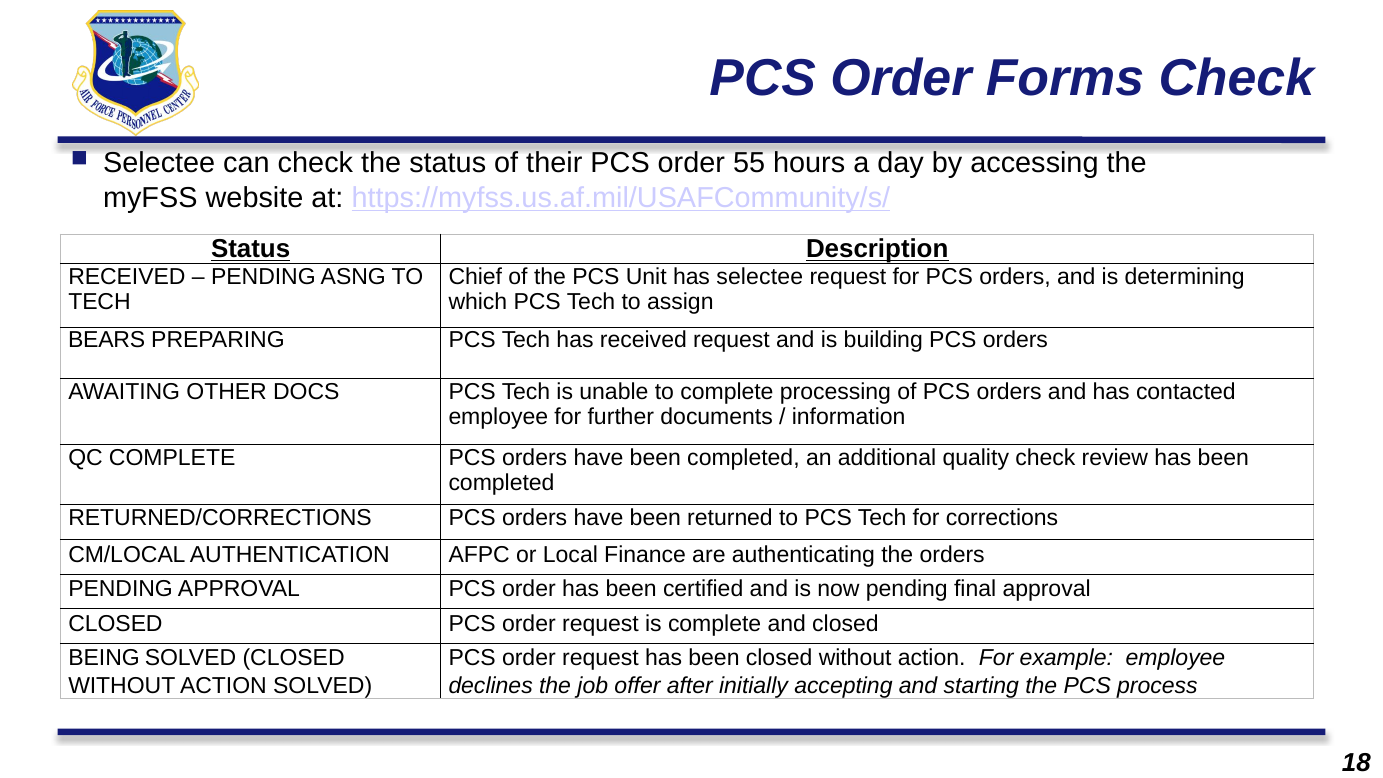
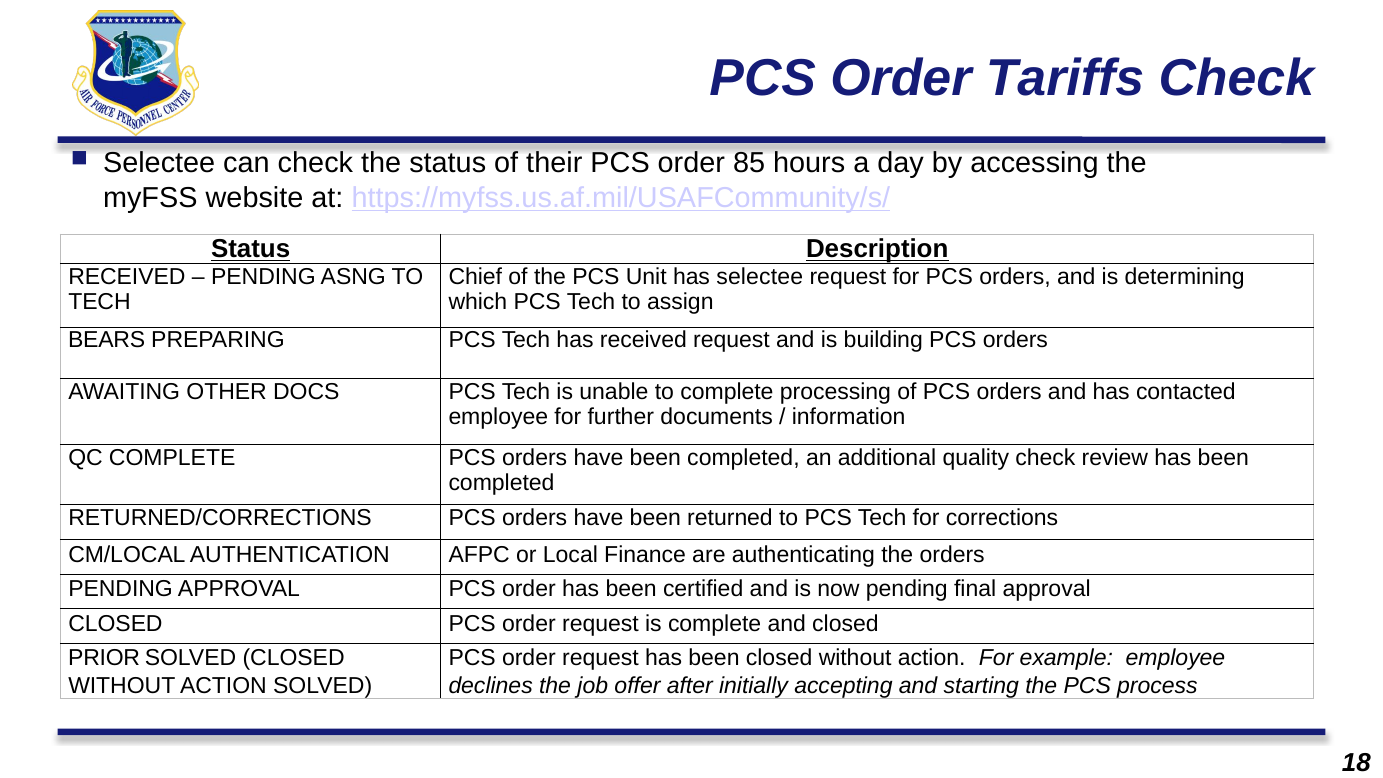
Forms: Forms -> Tariffs
55: 55 -> 85
BEING: BEING -> PRIOR
